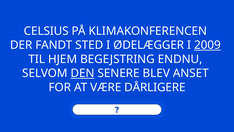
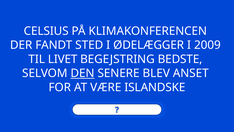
2009 underline: present -> none
HJEM: HJEM -> LIVET
ENDNU: ENDNU -> BEDSTE
DÅRLIGERE: DÅRLIGERE -> ISLANDSKE
